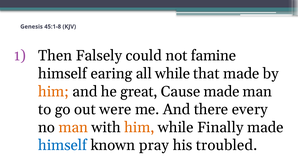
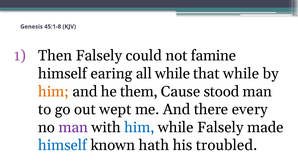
that made: made -> while
great: great -> them
Cause made: made -> stood
were: were -> wept
man at (73, 127) colour: orange -> purple
him at (139, 127) colour: orange -> blue
while Finally: Finally -> Falsely
pray: pray -> hath
